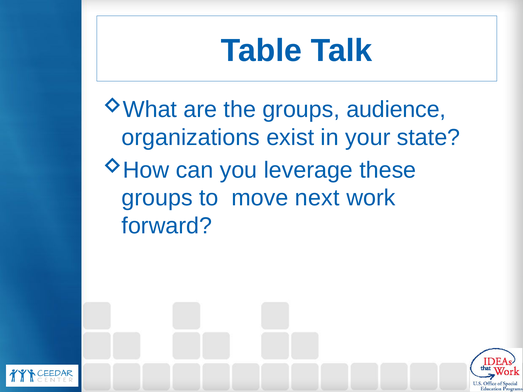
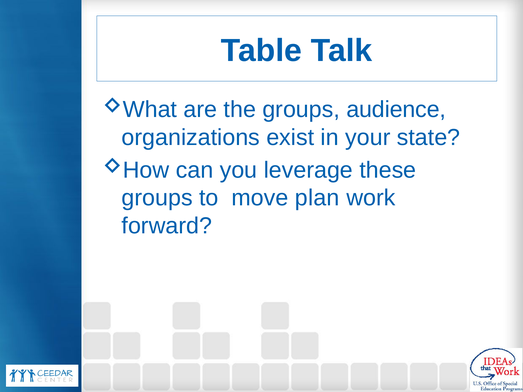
next: next -> plan
